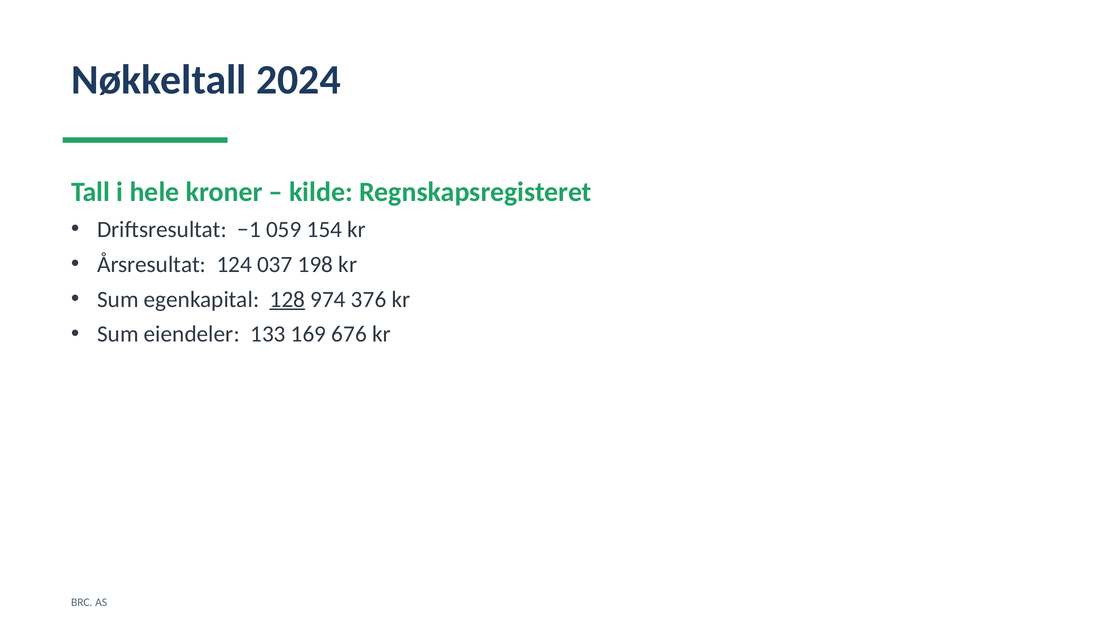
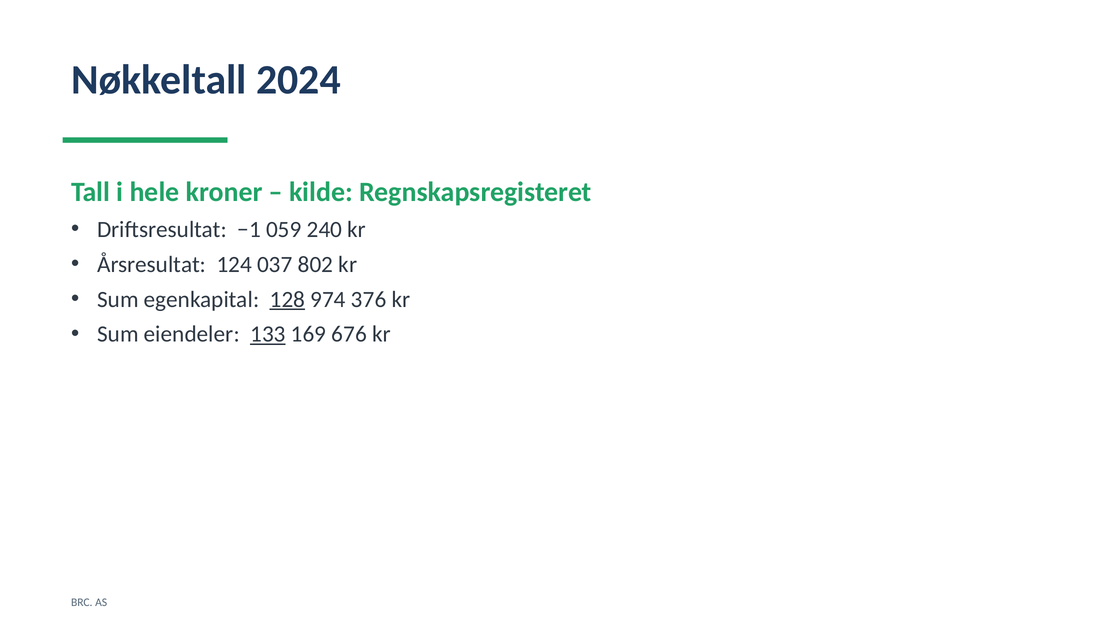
154: 154 -> 240
198: 198 -> 802
133 underline: none -> present
